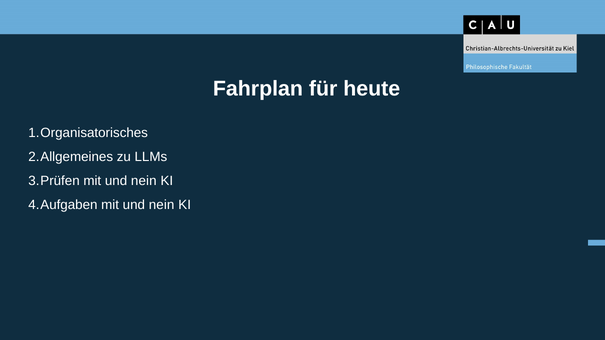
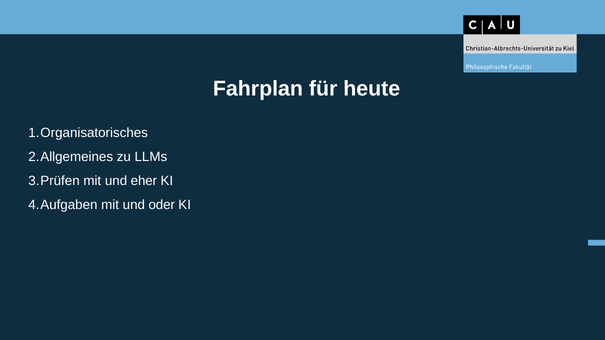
nein at (144, 181): nein -> eher
nein at (162, 205): nein -> oder
